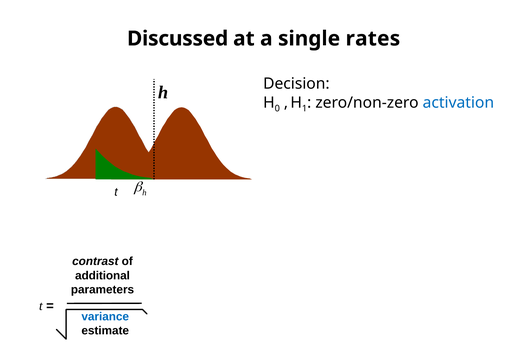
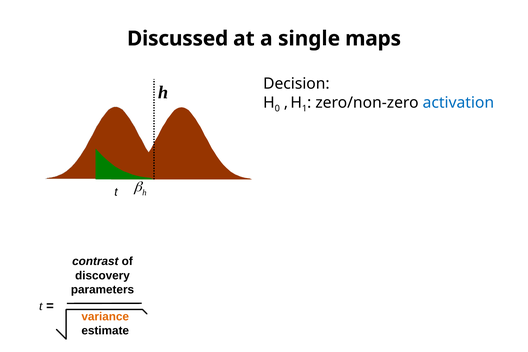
rates: rates -> maps
additional: additional -> discovery
variance colour: blue -> orange
